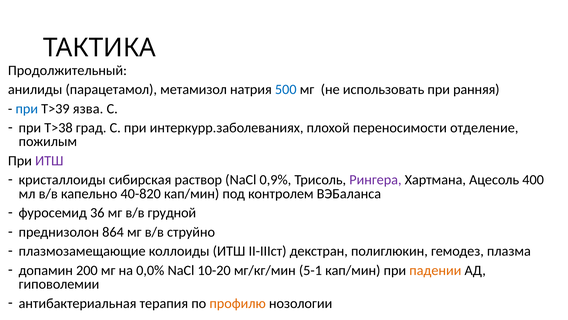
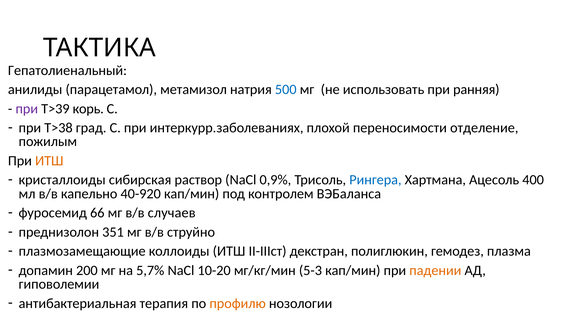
Продолжительный: Продолжительный -> Гепатолиенальный
при at (27, 108) colour: blue -> purple
язва: язва -> корь
ИТШ at (49, 161) colour: purple -> orange
Рингера colour: purple -> blue
40-820: 40-820 -> 40-920
36: 36 -> 66
грудной: грудной -> случаев
864: 864 -> 351
0,0%: 0,0% -> 5,7%
5-1: 5-1 -> 5-3
